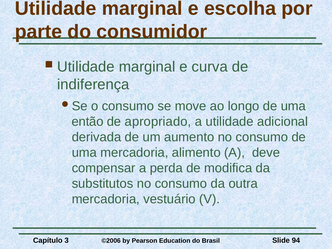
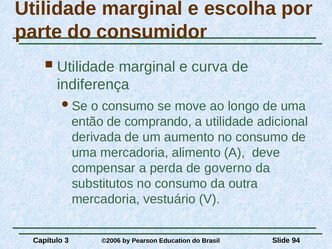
apropriado: apropriado -> comprando
modifica: modifica -> governo
